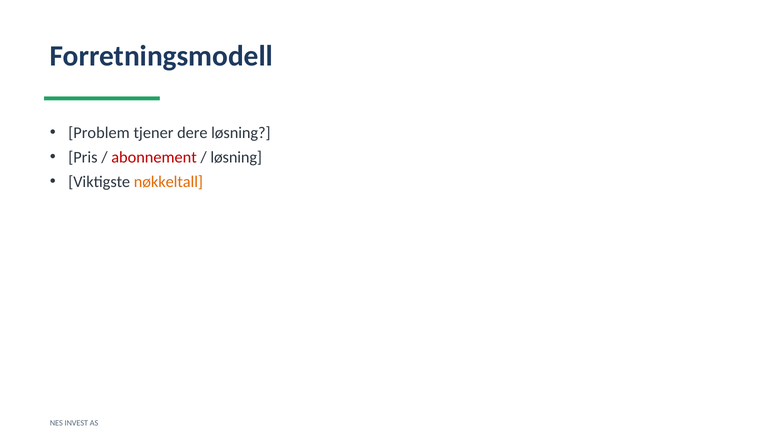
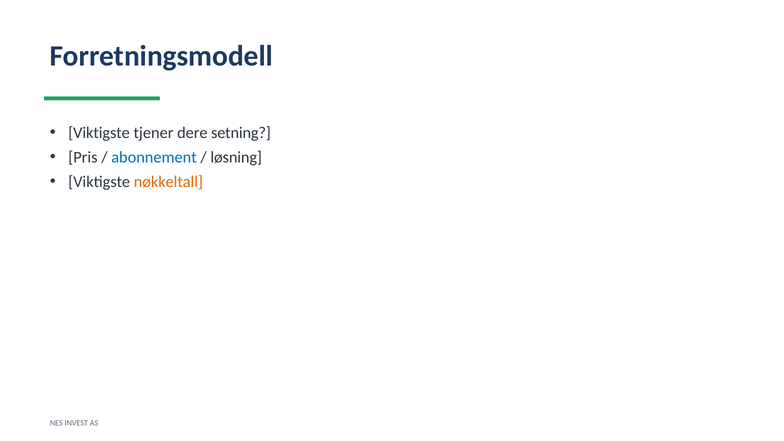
Problem at (99, 133): Problem -> Viktigste
dere løsning: løsning -> setning
abonnement colour: red -> blue
